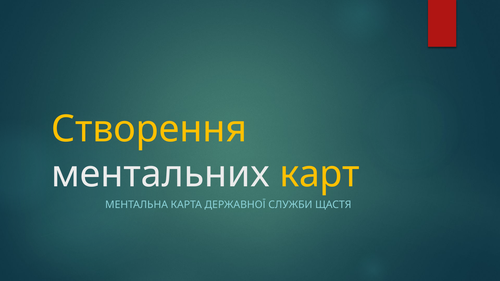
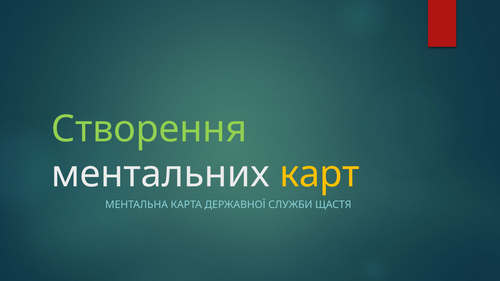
Створення colour: yellow -> light green
